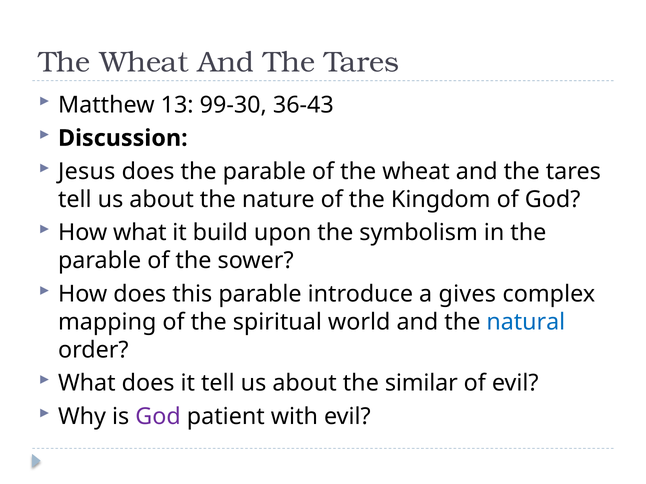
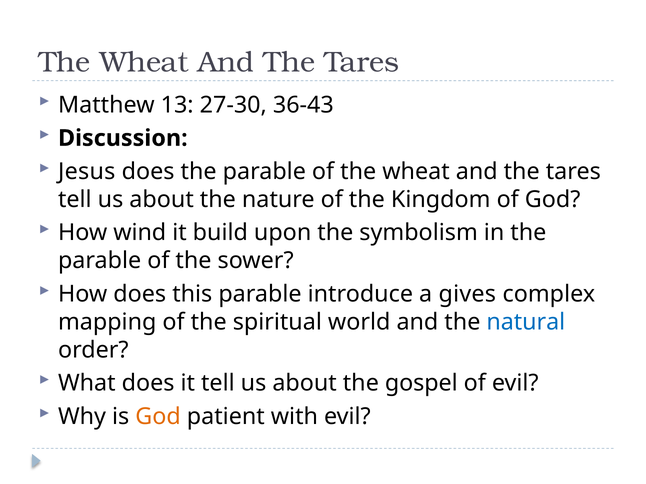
99-30: 99-30 -> 27-30
How what: what -> wind
similar: similar -> gospel
God at (158, 417) colour: purple -> orange
